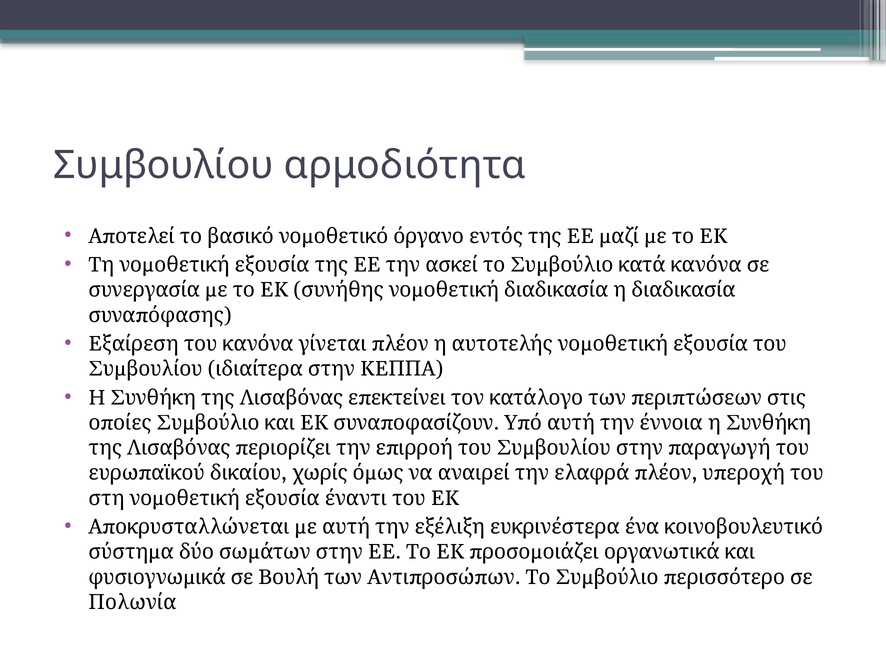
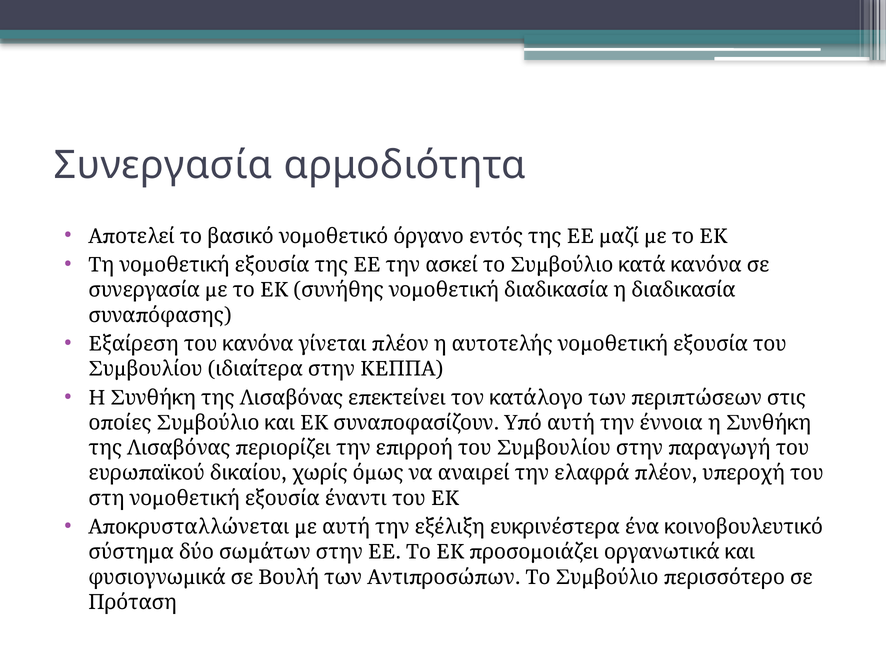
Συμβουλίου at (163, 165): Συμβουλίου -> Συνεργασία
Πολωνία: Πολωνία -> Πρόταση
